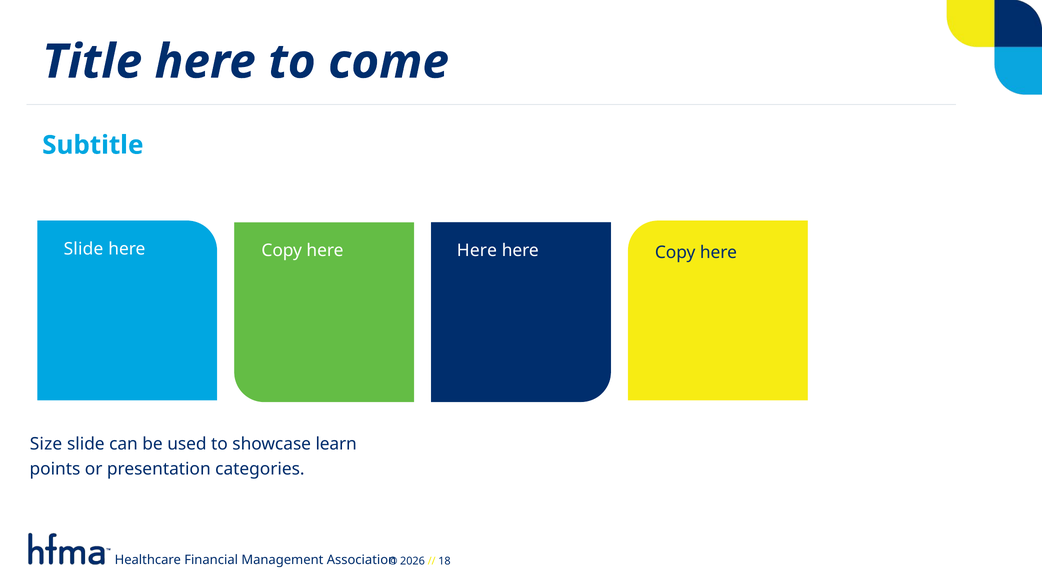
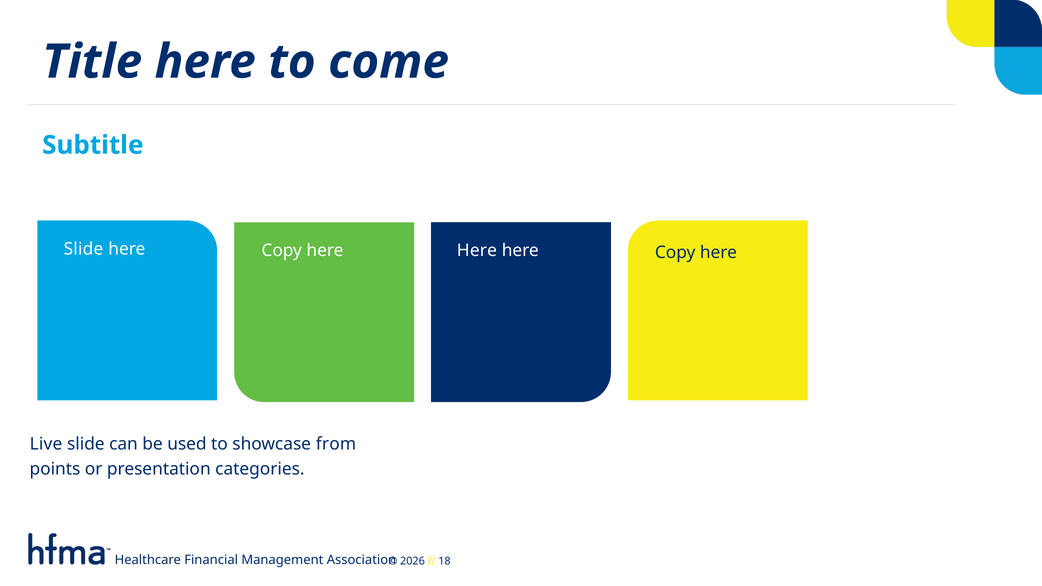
Size: Size -> Live
learn: learn -> from
